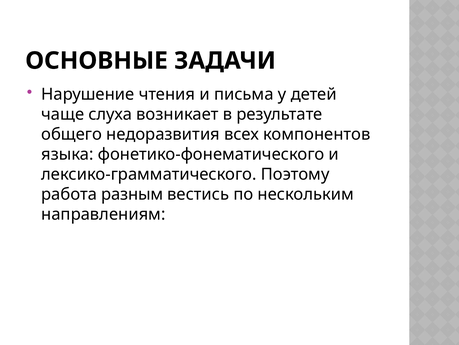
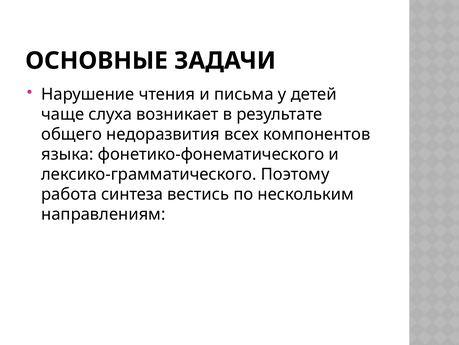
разным: разным -> синтеза
